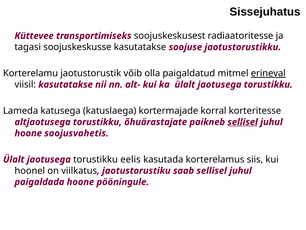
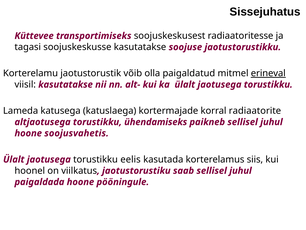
korteritesse: korteritesse -> radiaatorite
õhuärastajate: õhuärastajate -> ühendamiseks
sellisel at (243, 122) underline: present -> none
